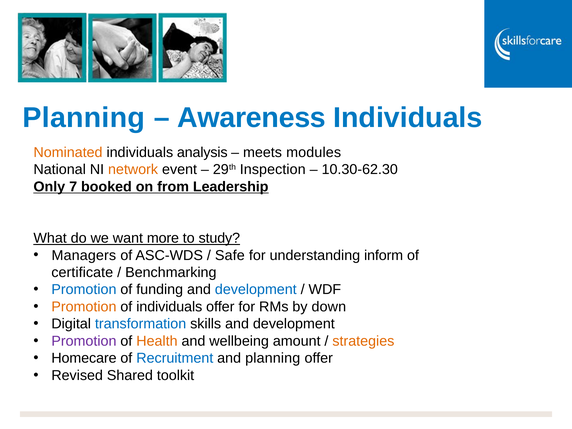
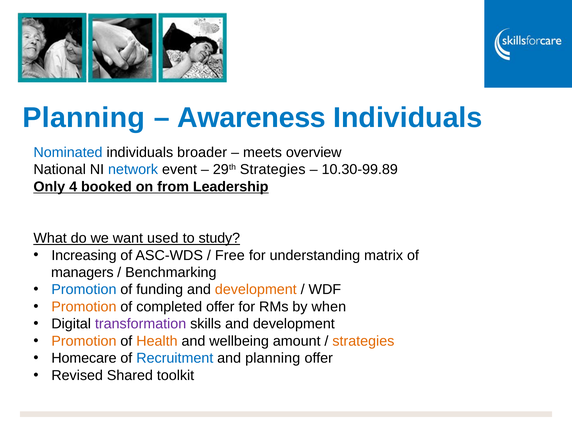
Nominated colour: orange -> blue
analysis: analysis -> broader
modules: modules -> overview
network colour: orange -> blue
29th Inspection: Inspection -> Strategies
10.30-62.30: 10.30-62.30 -> 10.30-99.89
7: 7 -> 4
more: more -> used
Managers: Managers -> Increasing
Safe: Safe -> Free
inform: inform -> matrix
certificate: certificate -> managers
development at (256, 290) colour: blue -> orange
of individuals: individuals -> completed
down: down -> when
transformation colour: blue -> purple
Promotion at (84, 341) colour: purple -> orange
